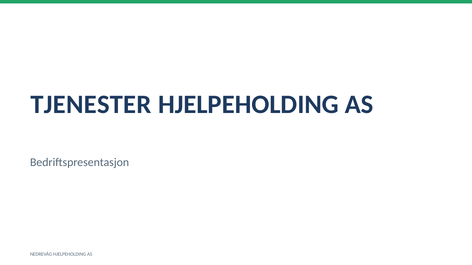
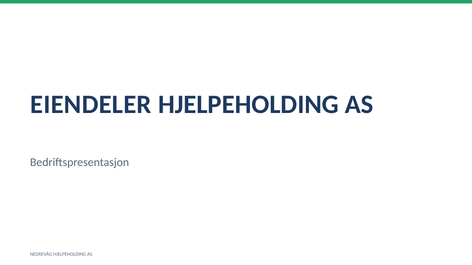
TJENESTER: TJENESTER -> EIENDELER
